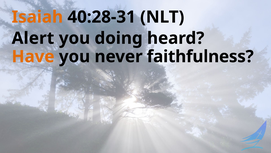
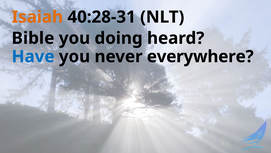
Alert: Alert -> Bible
Have colour: orange -> blue
faithfulness: faithfulness -> everywhere
